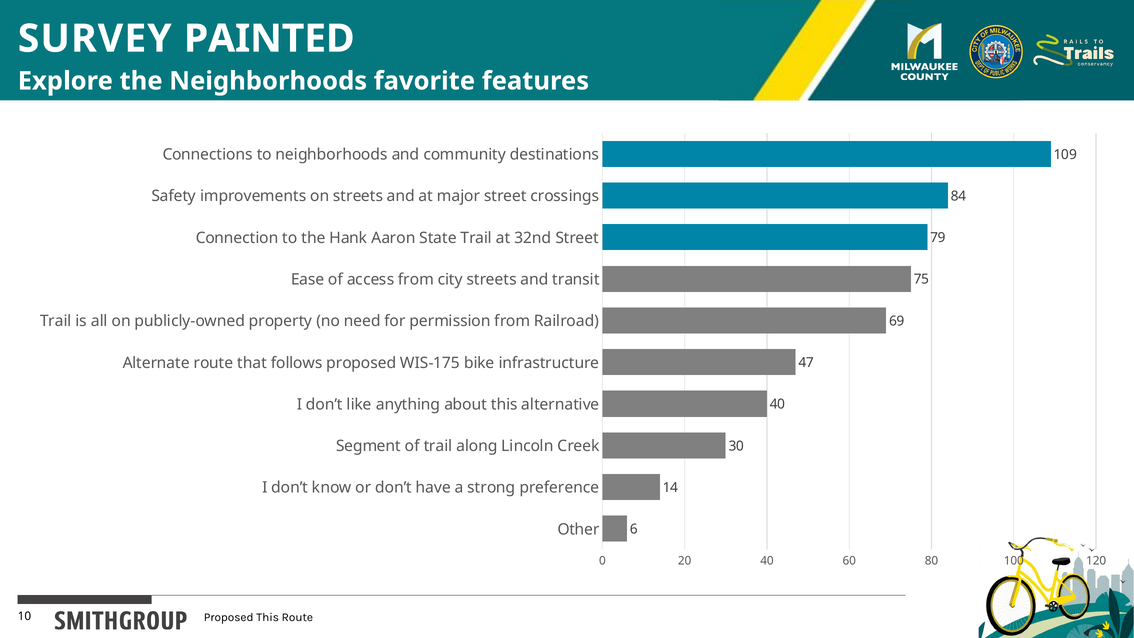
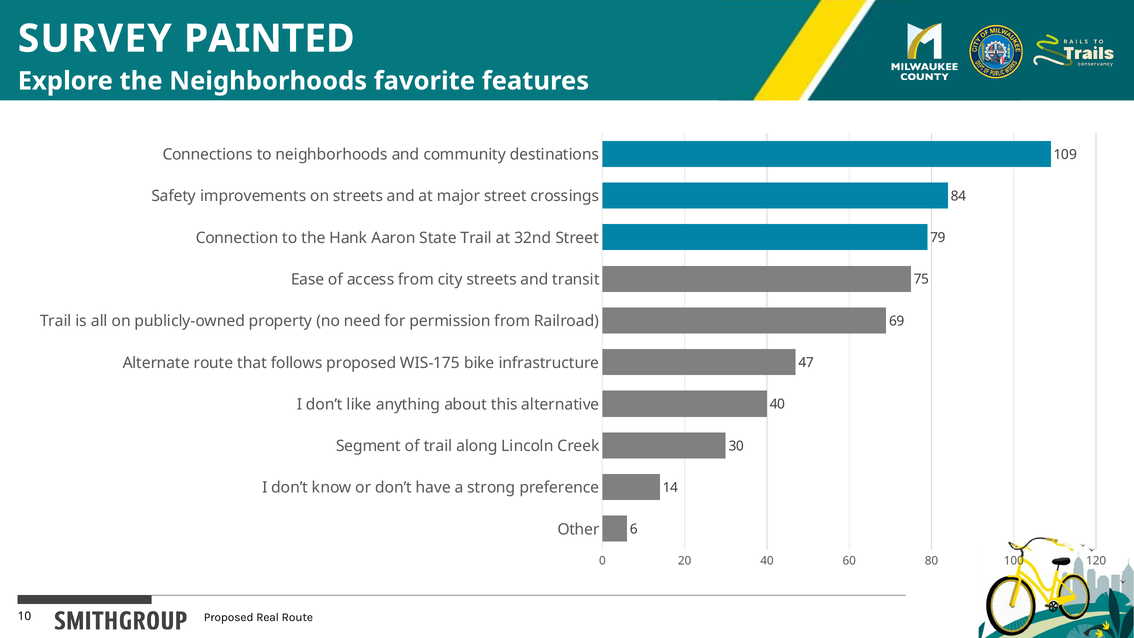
Proposed This: This -> Real
